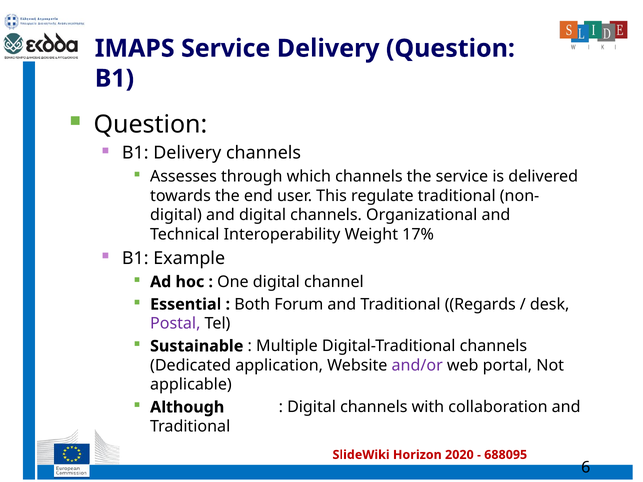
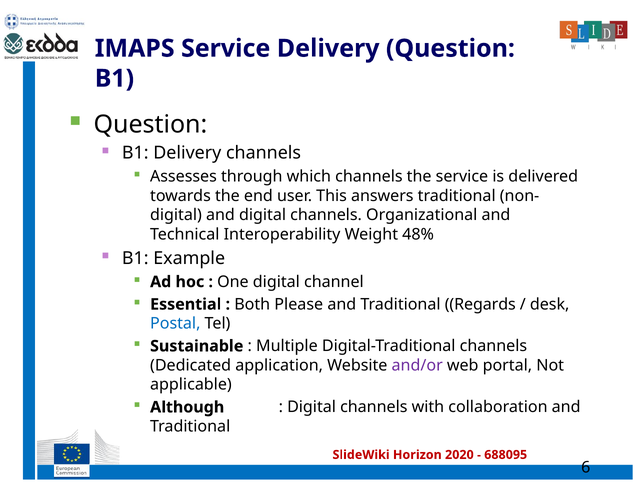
regulate: regulate -> answers
17%: 17% -> 48%
Forum: Forum -> Please
Postal colour: purple -> blue
